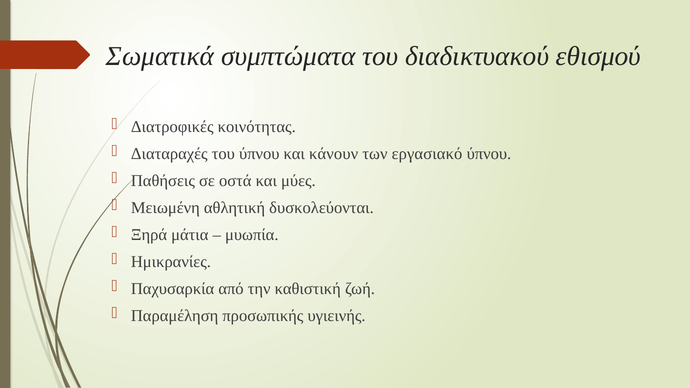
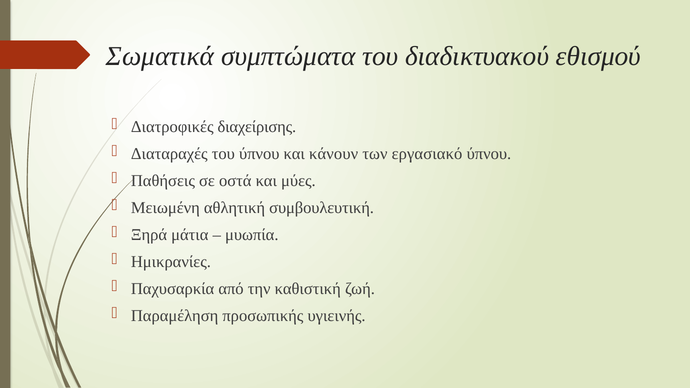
κοινότητας: κοινότητας -> διαχείρισης
δυσκολεύονται: δυσκολεύονται -> συμβουλευτική
